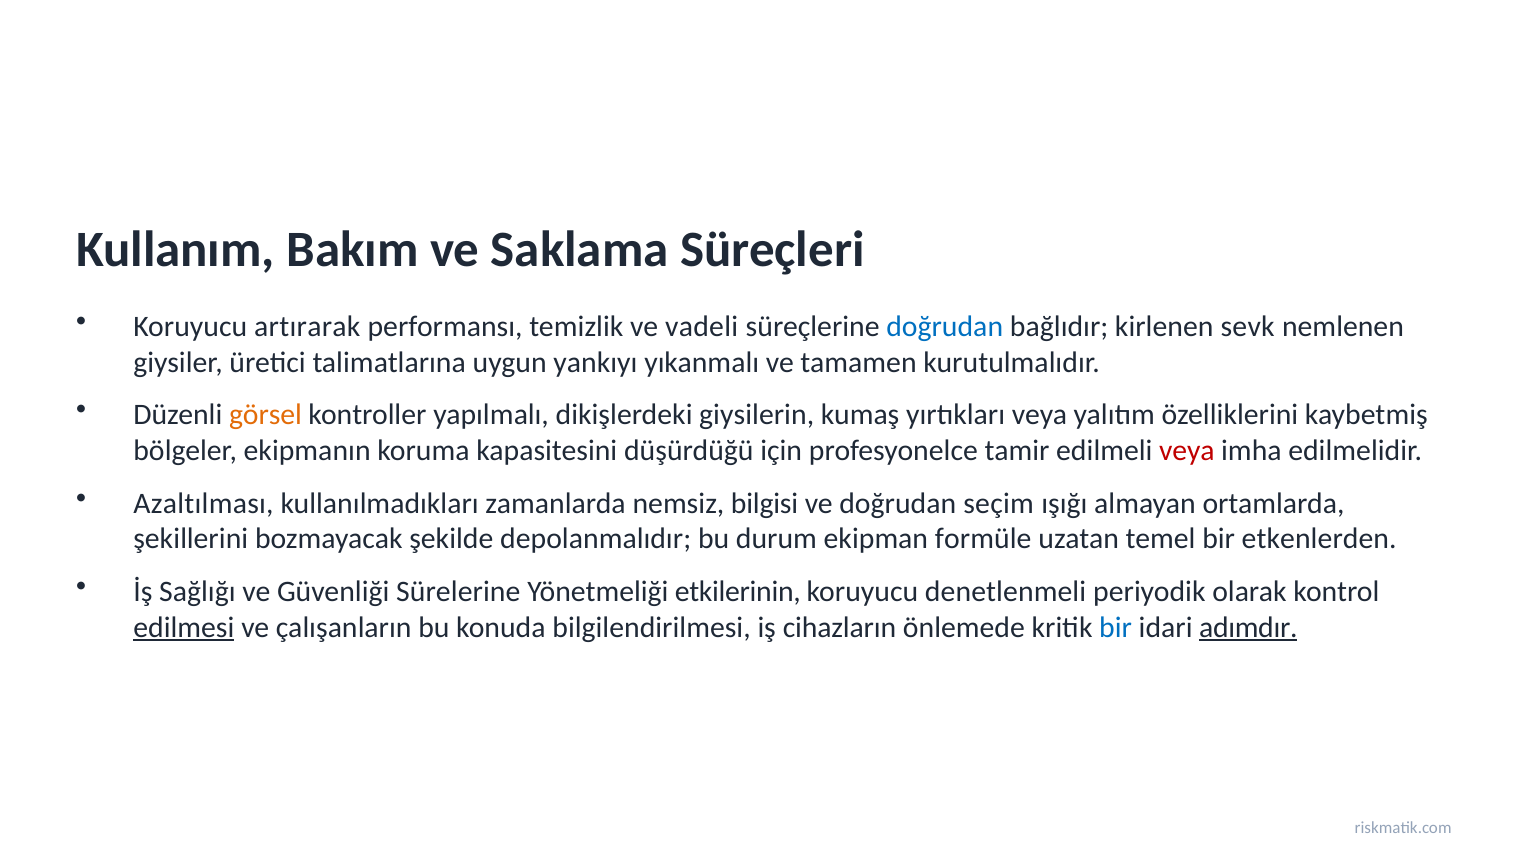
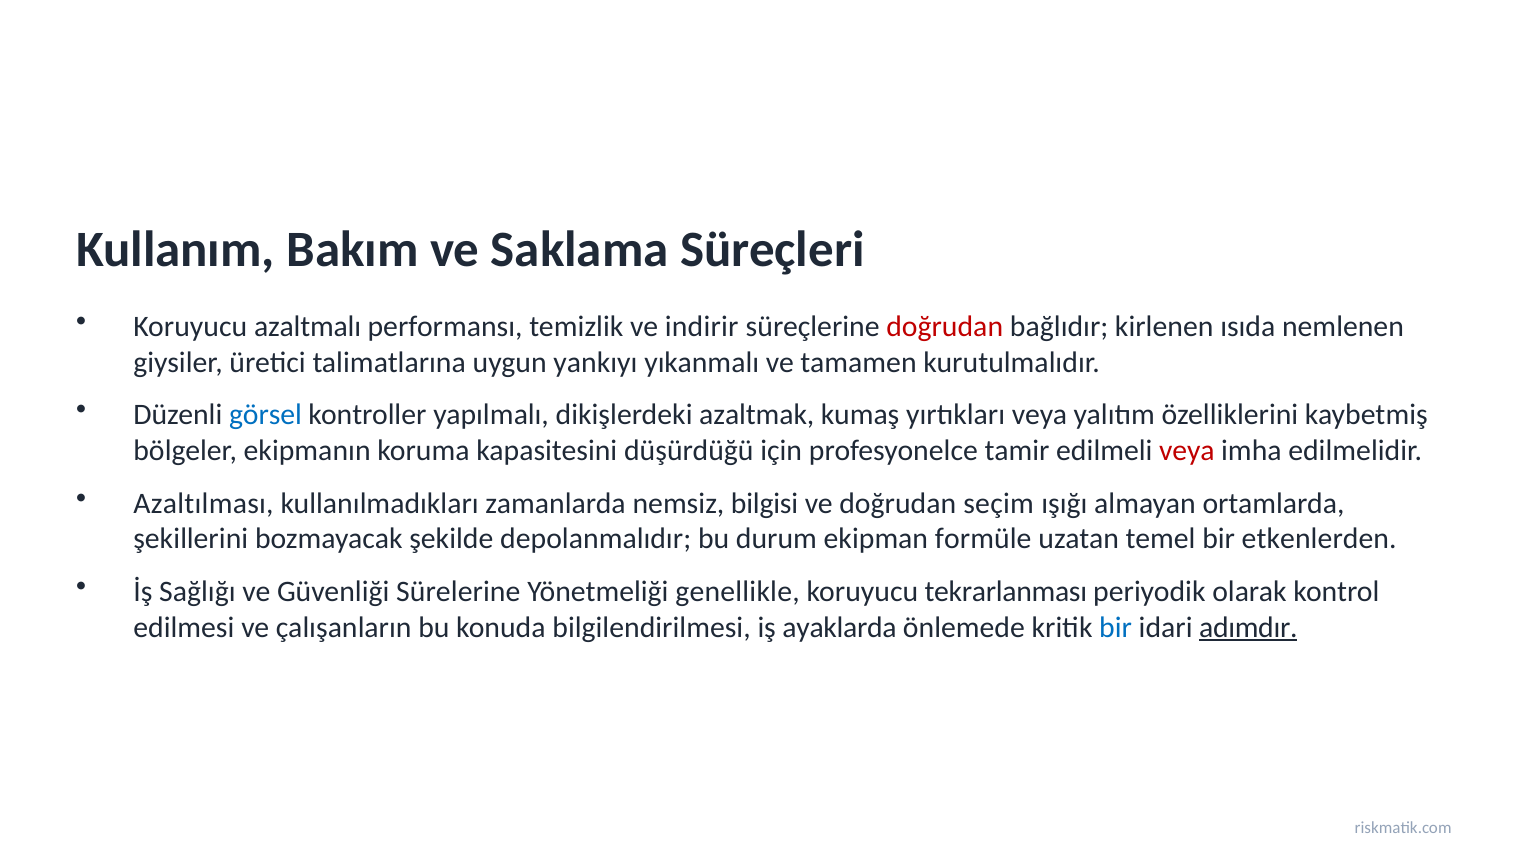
artırarak: artırarak -> azaltmalı
vadeli: vadeli -> indirir
doğrudan at (945, 327) colour: blue -> red
sevk: sevk -> ısıda
görsel colour: orange -> blue
giysilerin: giysilerin -> azaltmak
etkilerinin: etkilerinin -> genellikle
denetlenmeli: denetlenmeli -> tekrarlanması
edilmesi underline: present -> none
cihazların: cihazların -> ayaklarda
